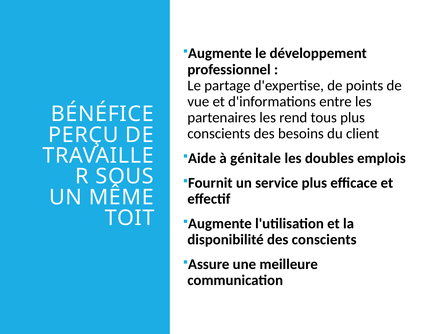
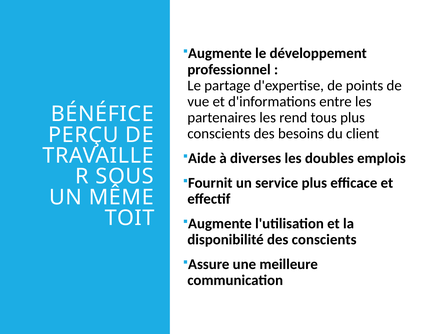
génitale: génitale -> diverses
